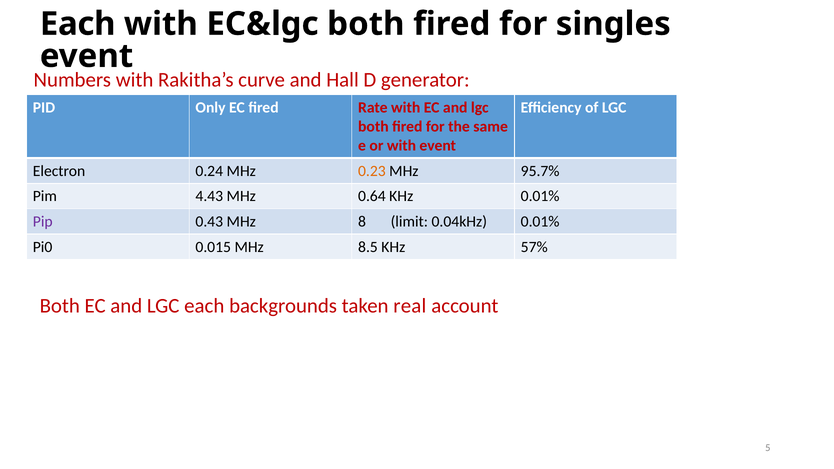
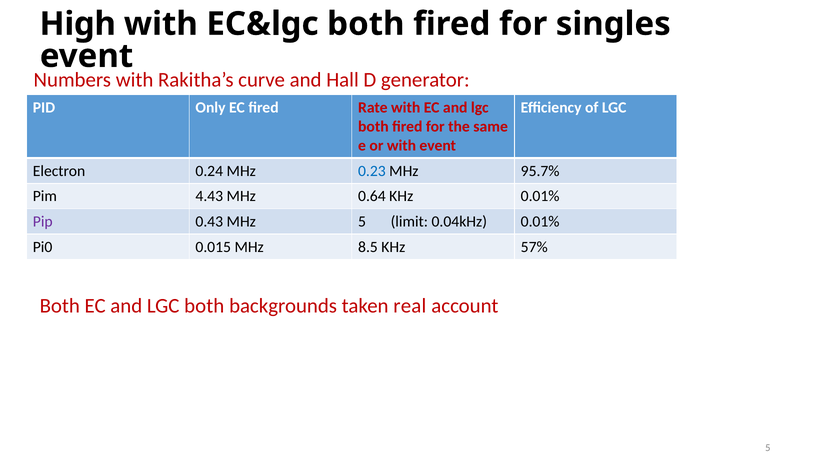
Each at (78, 24): Each -> High
0.23 colour: orange -> blue
MHz 8: 8 -> 5
each at (204, 306): each -> both
